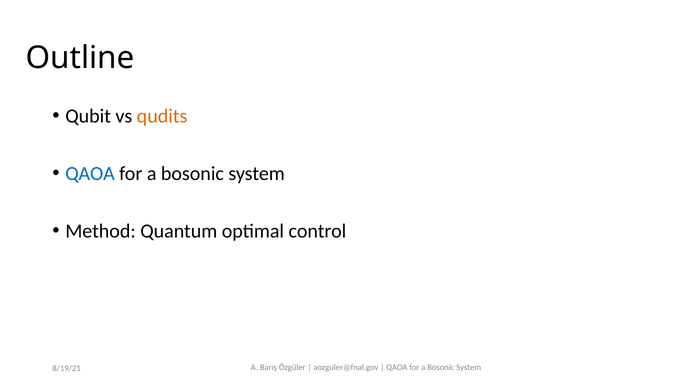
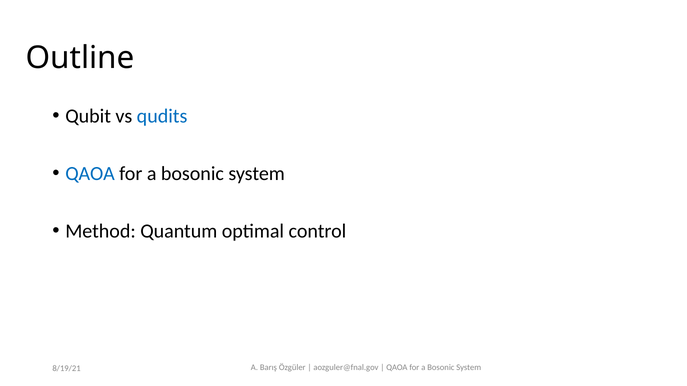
qudits colour: orange -> blue
